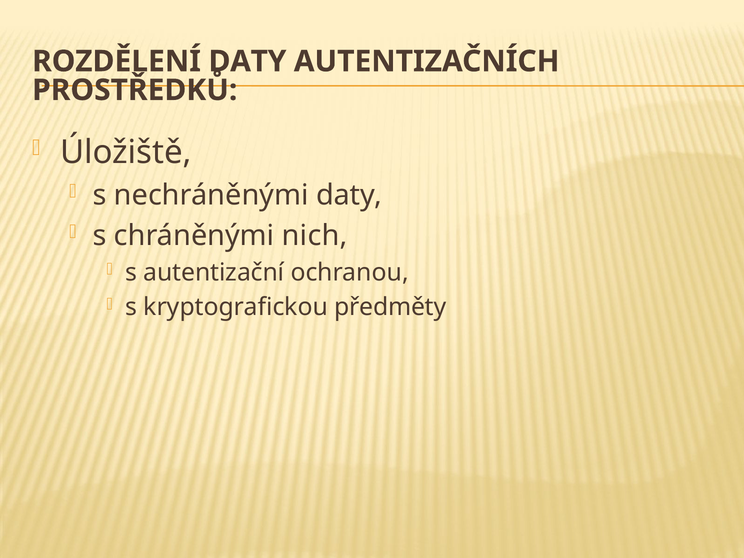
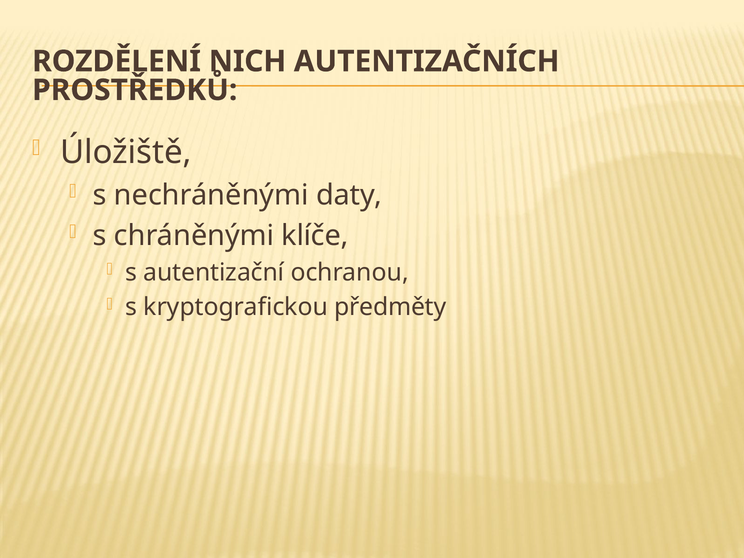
ROZDĚLENÍ DATY: DATY -> NICH
nich: nich -> klíče
